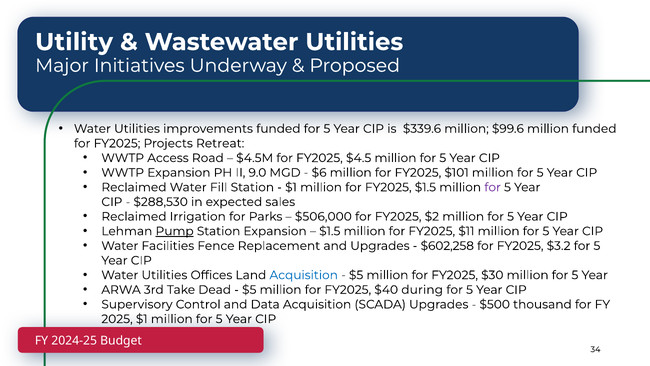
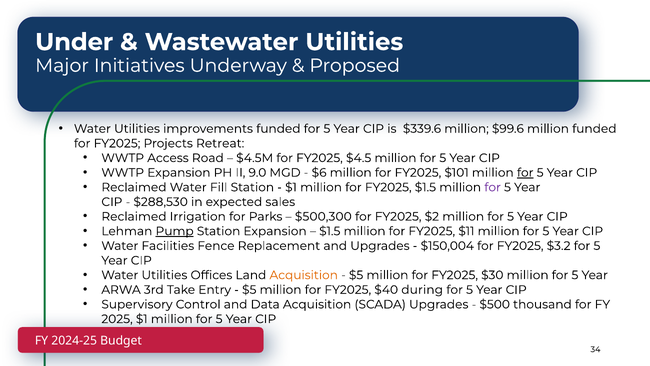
Utility: Utility -> Under
for at (525, 172) underline: none -> present
$506,000: $506,000 -> $500,300
$602,258: $602,258 -> $150,004
Acquisition at (304, 275) colour: blue -> orange
Dead: Dead -> Entry
